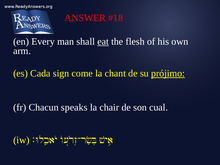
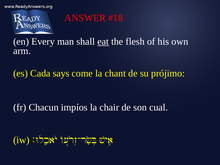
sign: sign -> says
prójimo underline: present -> none
speaks: speaks -> impíos
